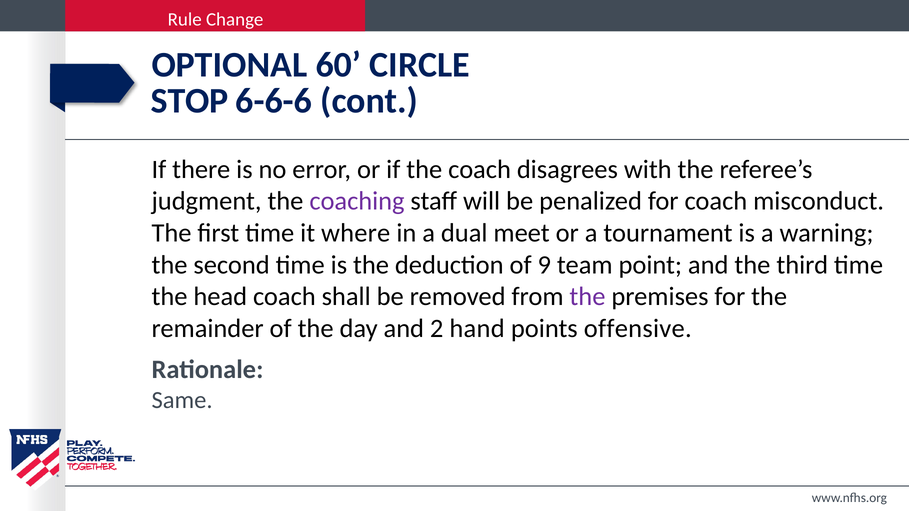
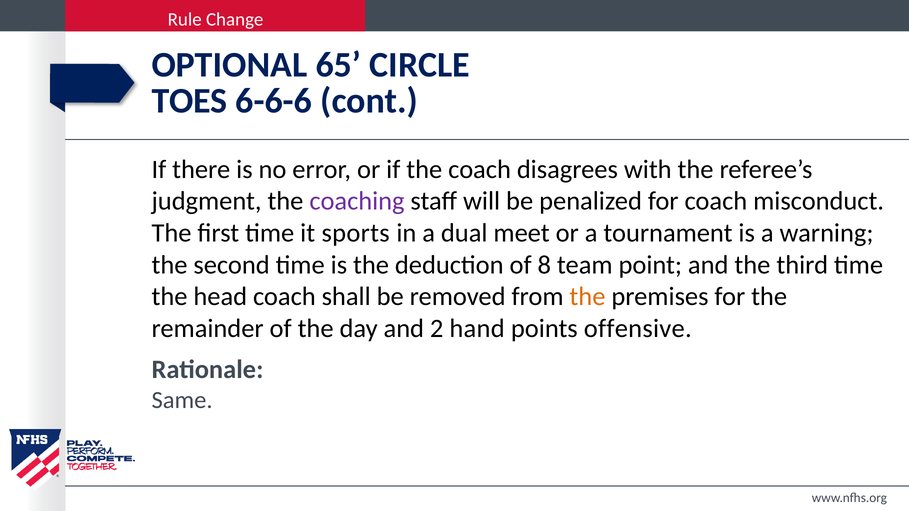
60: 60 -> 65
STOP: STOP -> TOES
where: where -> sports
9: 9 -> 8
the at (587, 297) colour: purple -> orange
